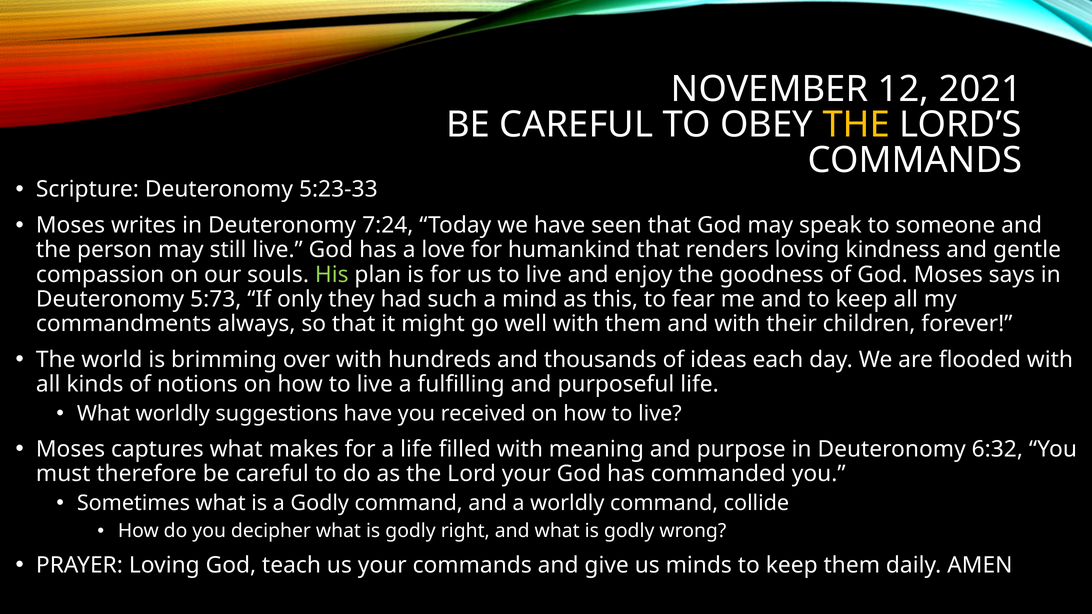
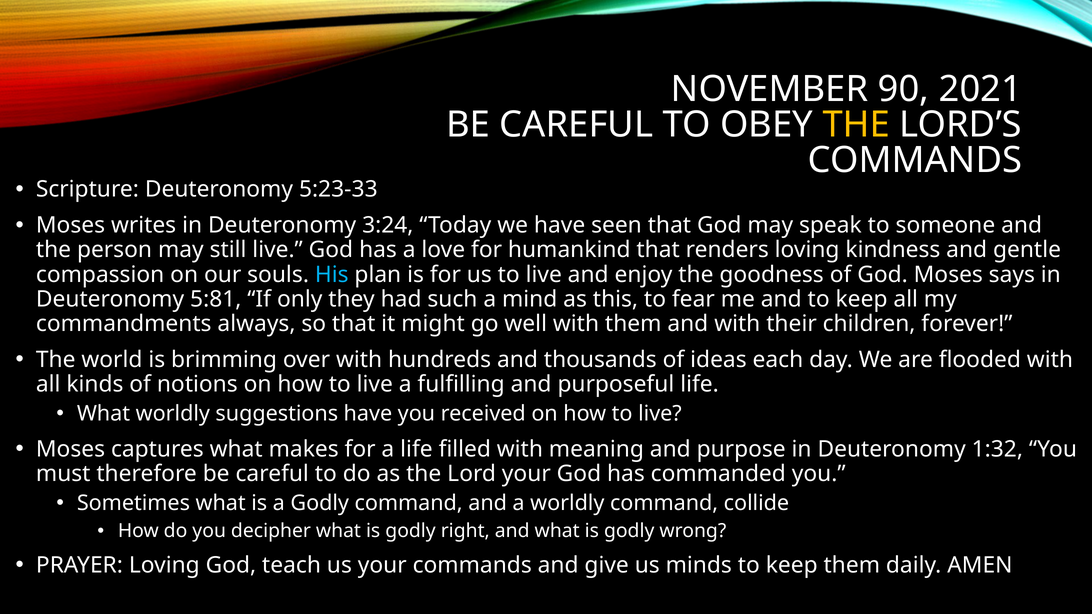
12: 12 -> 90
7:24: 7:24 -> 3:24
His colour: light green -> light blue
5:73: 5:73 -> 5:81
6:32: 6:32 -> 1:32
